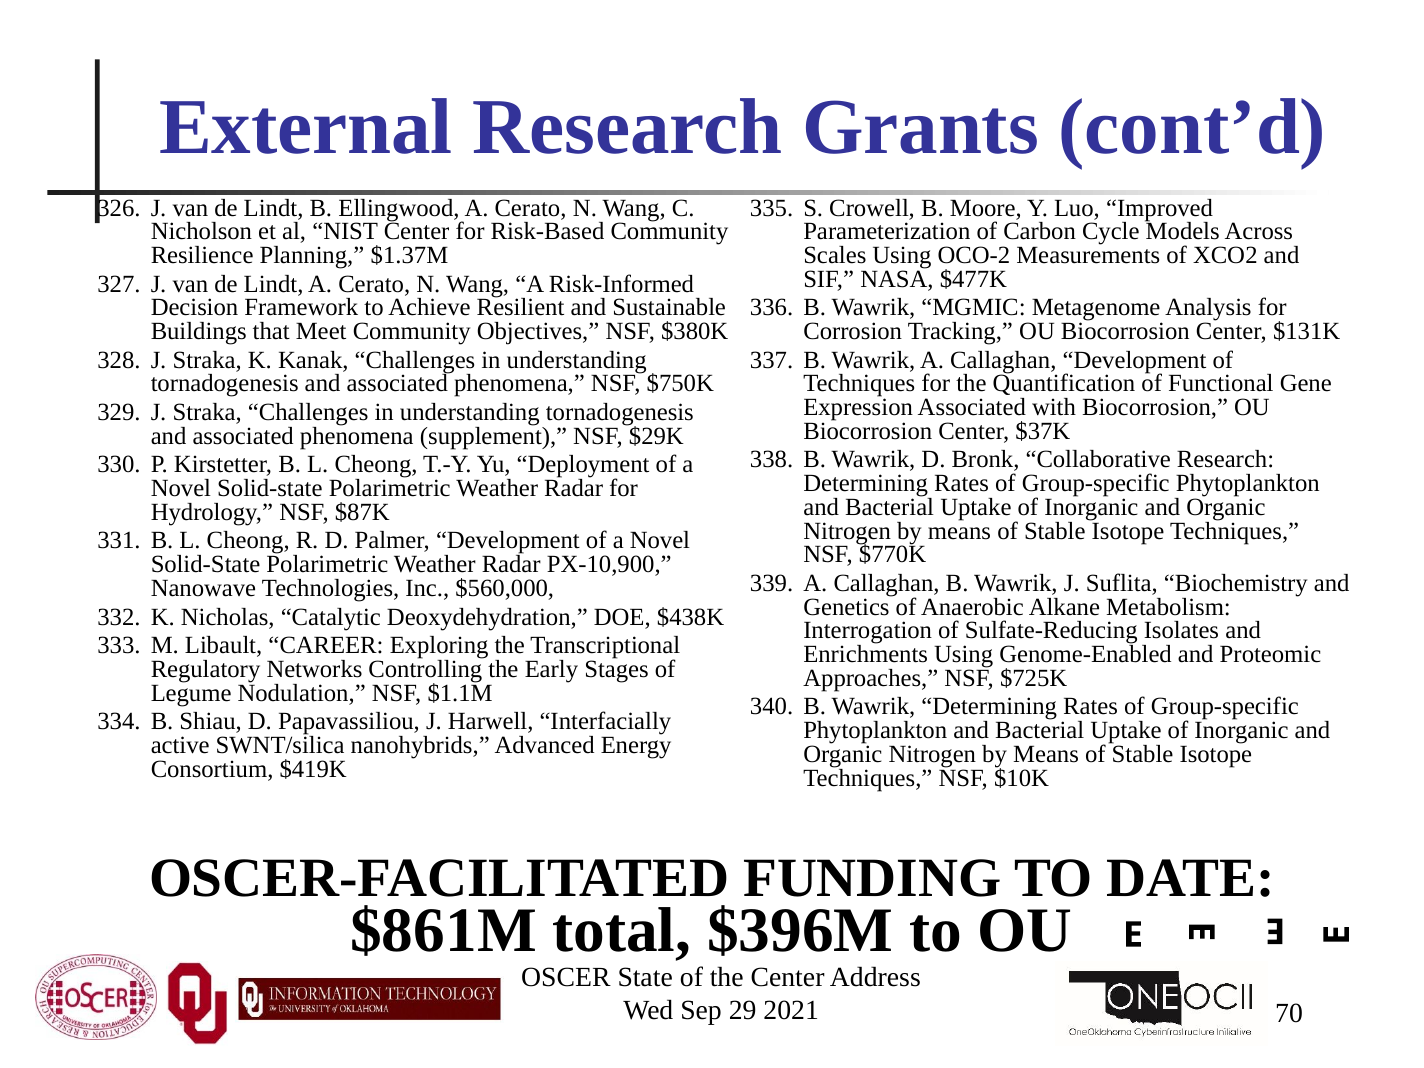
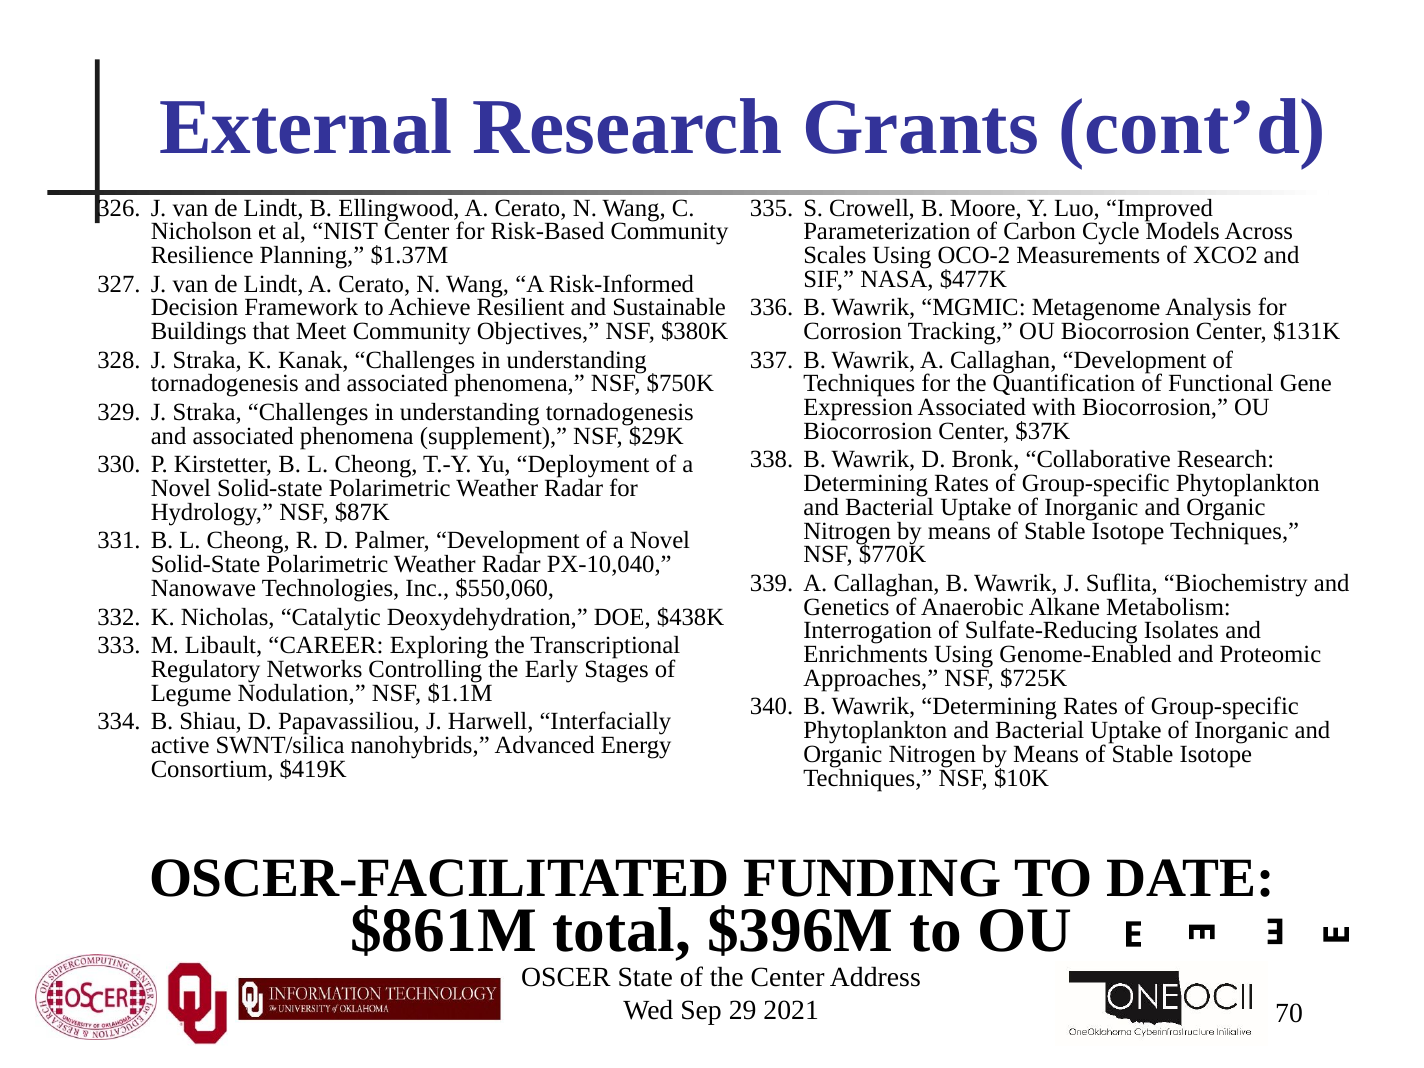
PX-10,900: PX-10,900 -> PX-10,040
$560,000: $560,000 -> $550,060
